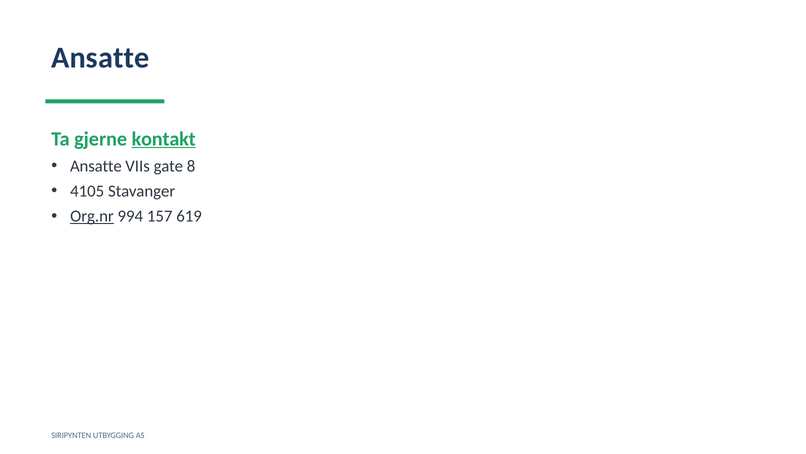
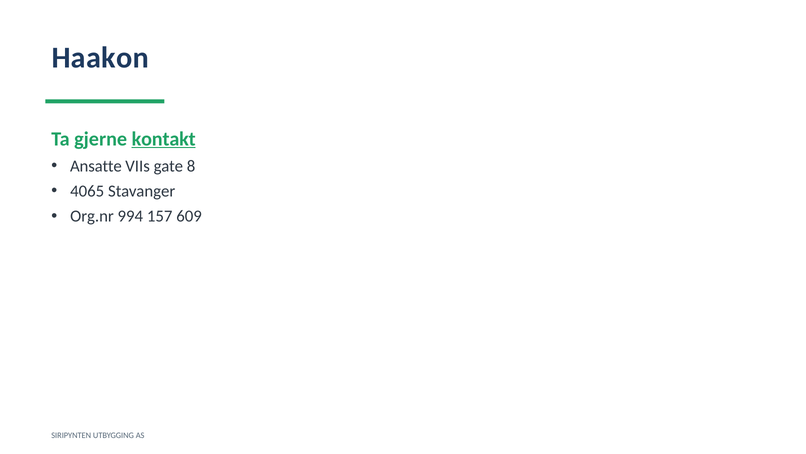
Ansatte at (100, 58): Ansatte -> Haakon
4105: 4105 -> 4065
Org.nr underline: present -> none
619: 619 -> 609
